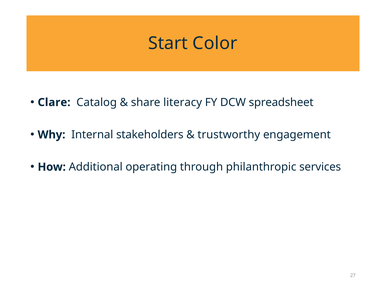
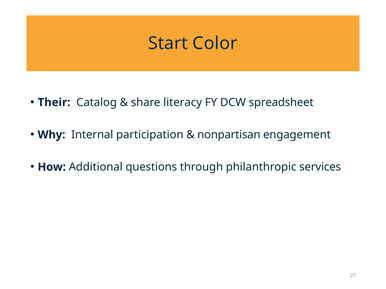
Clare: Clare -> Their
stakeholders: stakeholders -> participation
trustworthy: trustworthy -> nonpartisan
operating: operating -> questions
